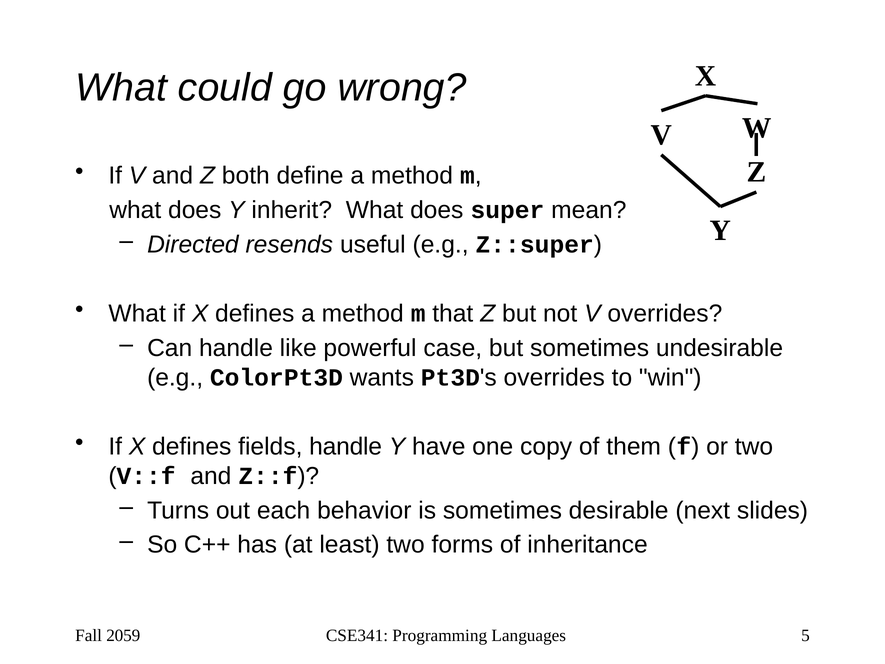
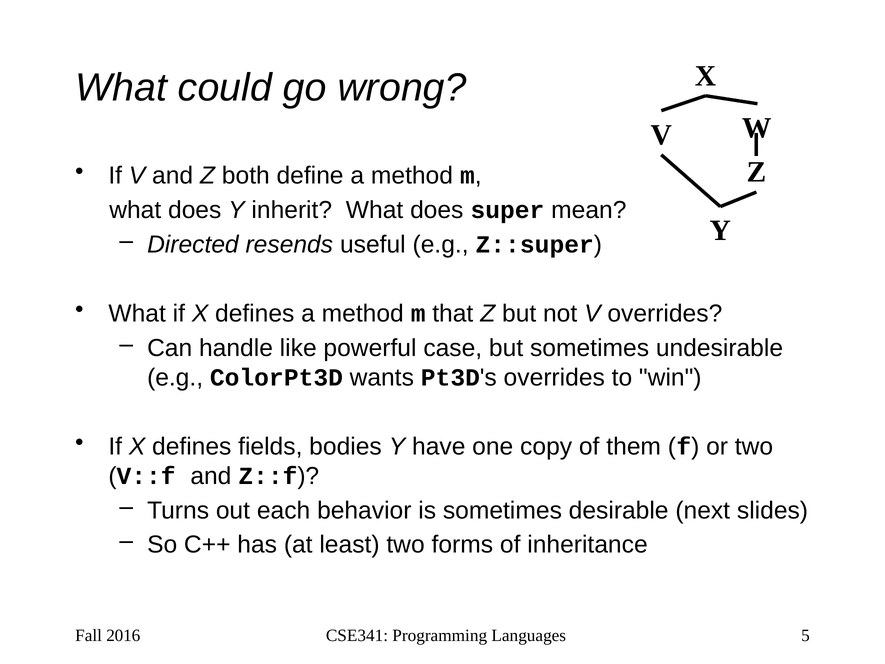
fields handle: handle -> bodies
2059: 2059 -> 2016
